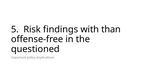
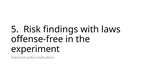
than: than -> laws
questioned: questioned -> experiment
